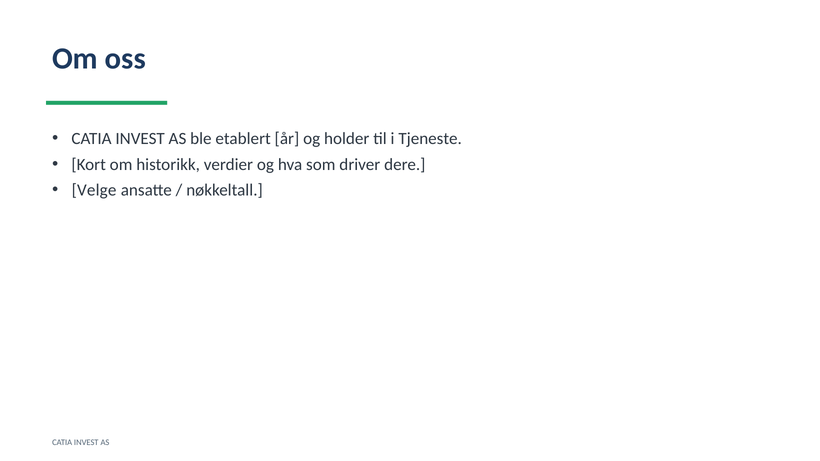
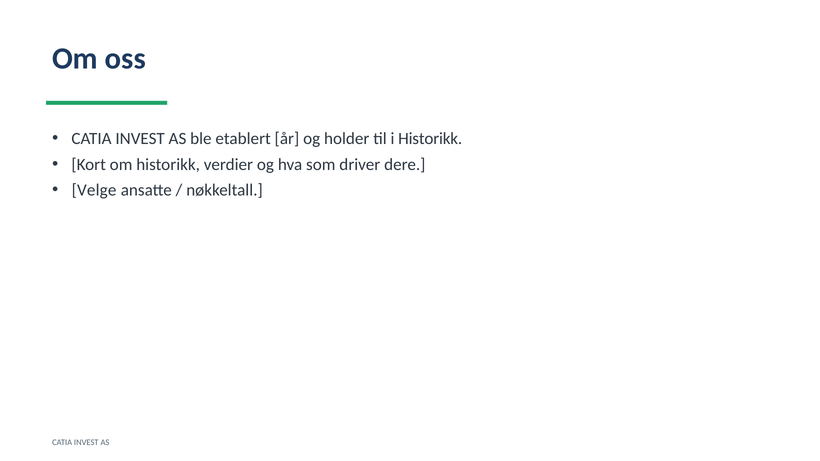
i Tjeneste: Tjeneste -> Historikk
